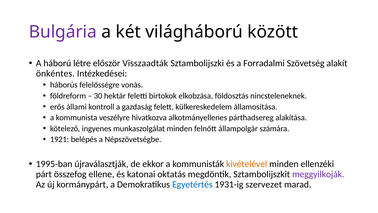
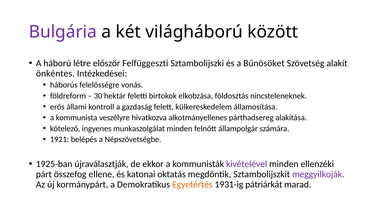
Visszaadták: Visszaadták -> Felfüggeszti
Forradalmi: Forradalmi -> Bűnösöket
1995-ban: 1995-ban -> 1925-ban
kivételével colour: orange -> purple
Egyetértés colour: blue -> orange
szervezet: szervezet -> pátriárkát
